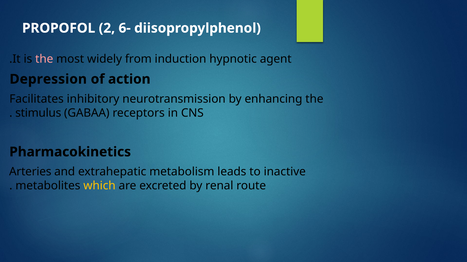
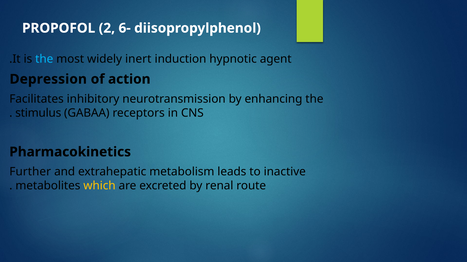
the at (44, 59) colour: pink -> light blue
from: from -> inert
Arteries: Arteries -> Further
